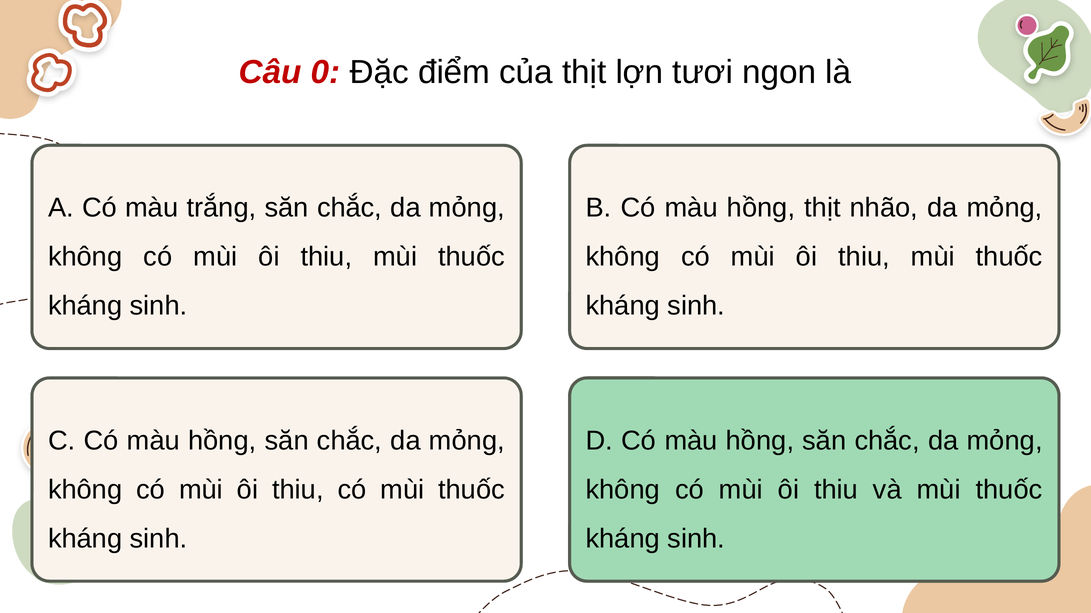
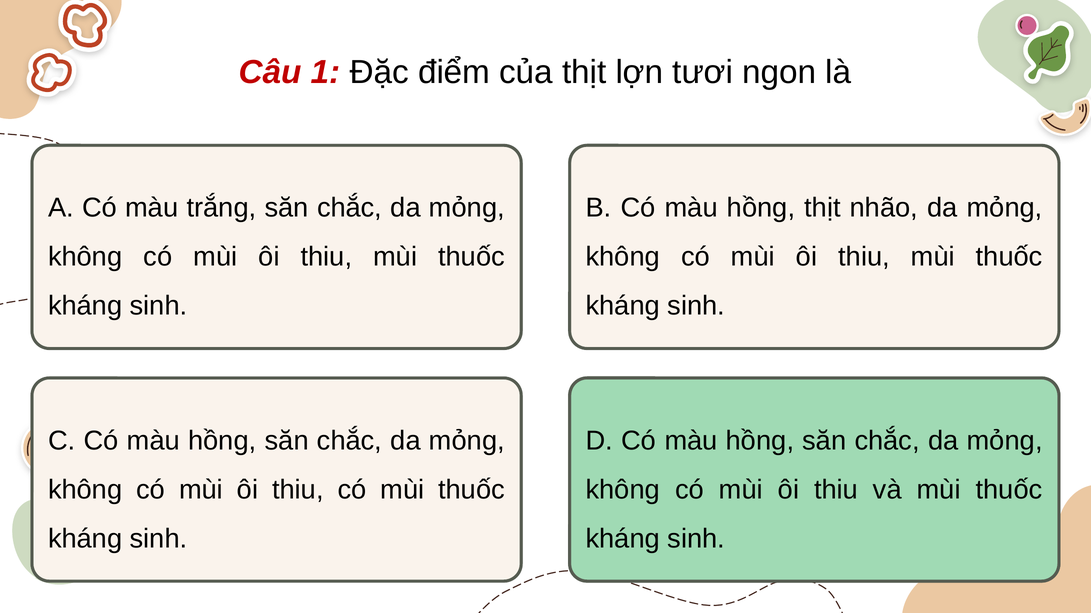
0: 0 -> 1
